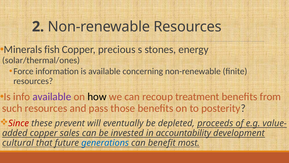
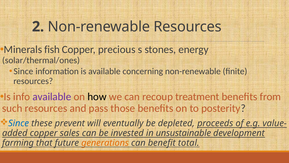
Force at (23, 71): Force -> Since
Since at (19, 123) colour: red -> blue
accountability: accountability -> unsustainable
cultural: cultural -> farming
generations colour: blue -> orange
most: most -> total
